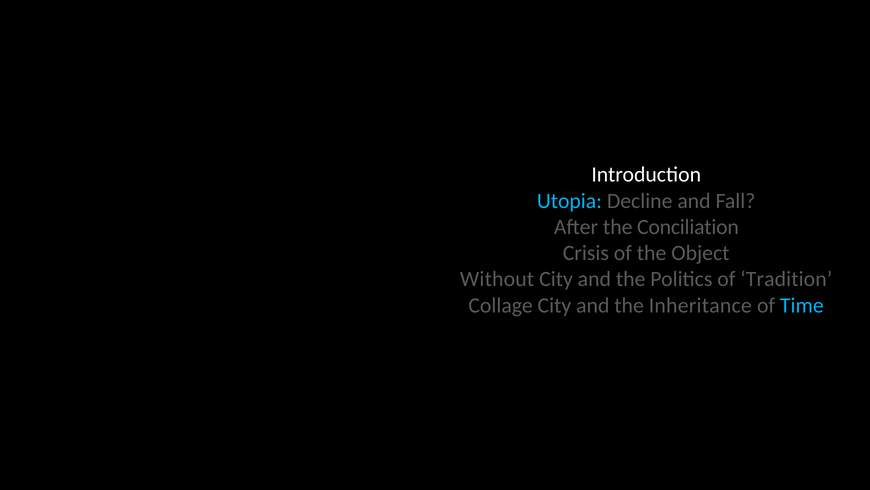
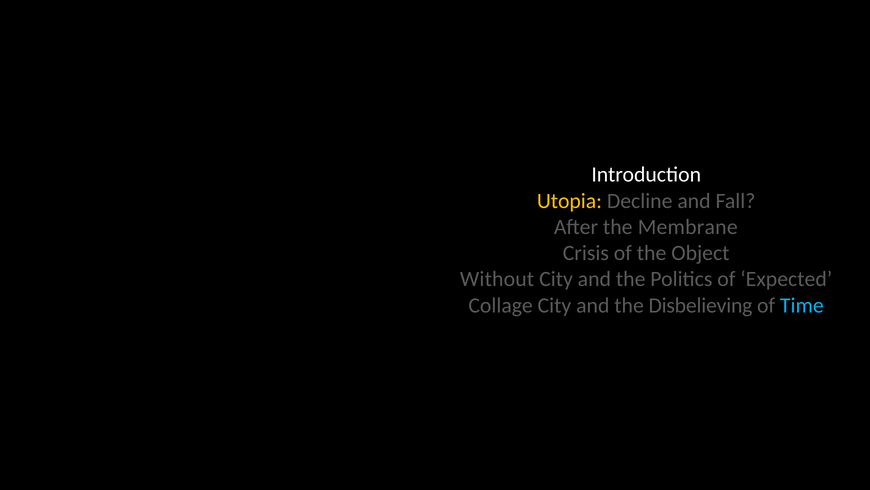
Utopia colour: light blue -> yellow
Conciliation: Conciliation -> Membrane
Tradition: Tradition -> Expected
Inheritance: Inheritance -> Disbelieving
